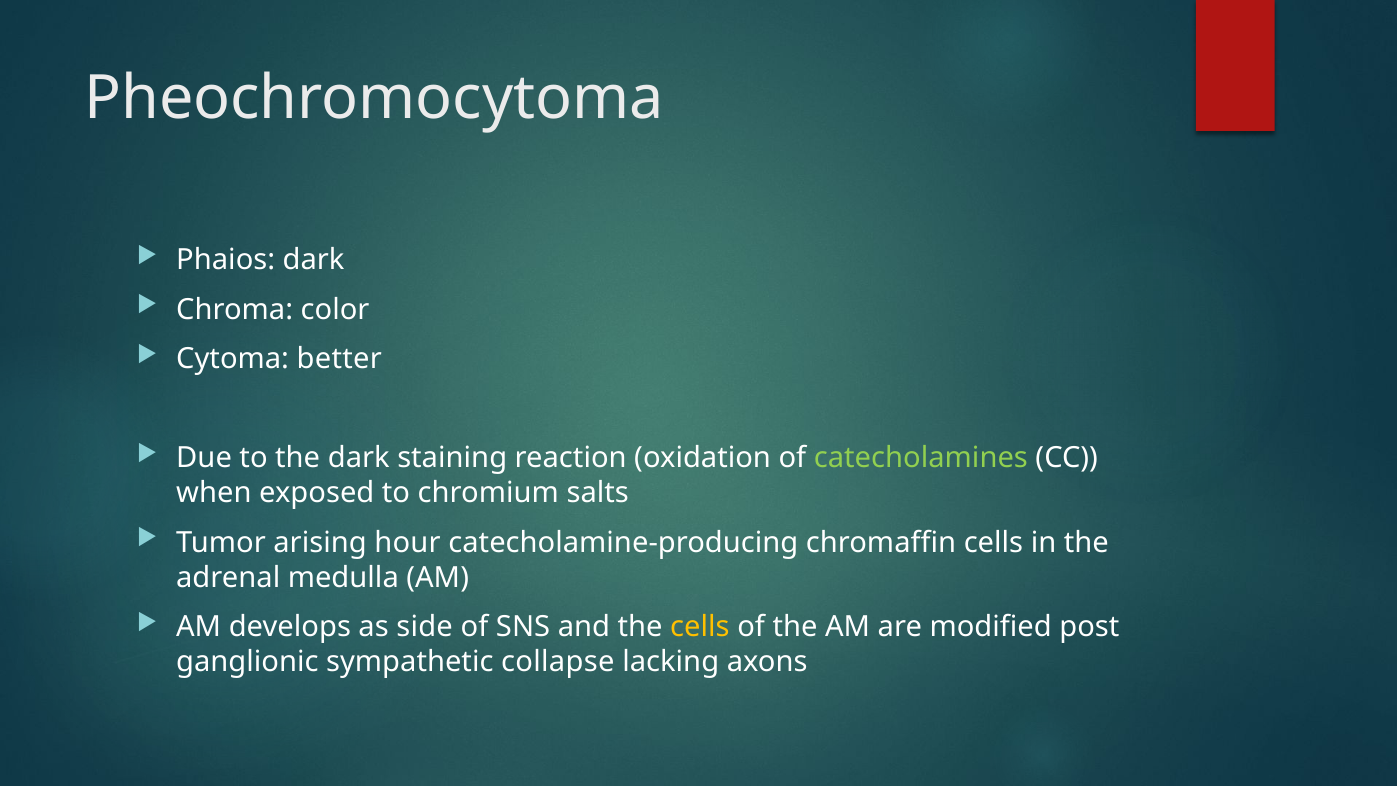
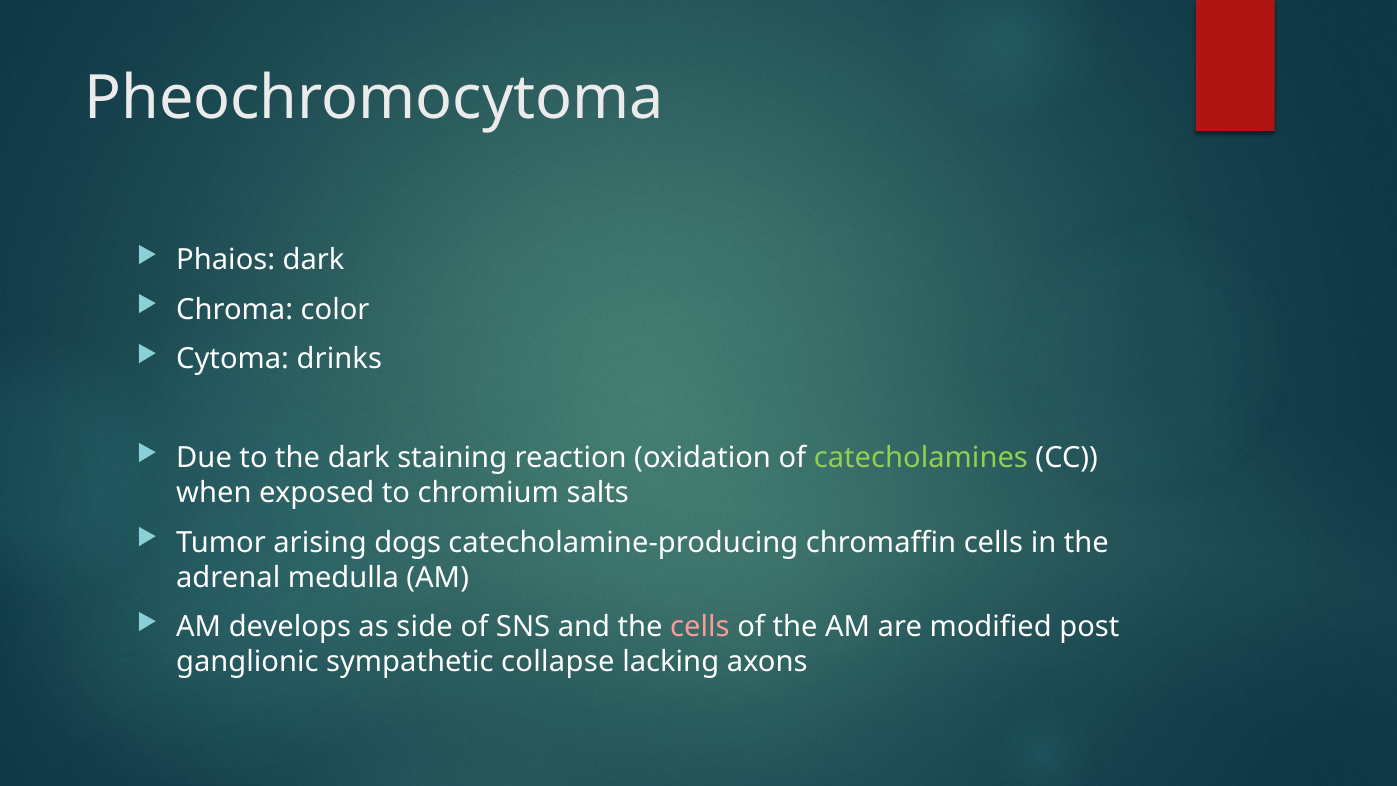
better: better -> drinks
hour: hour -> dogs
cells at (700, 627) colour: yellow -> pink
